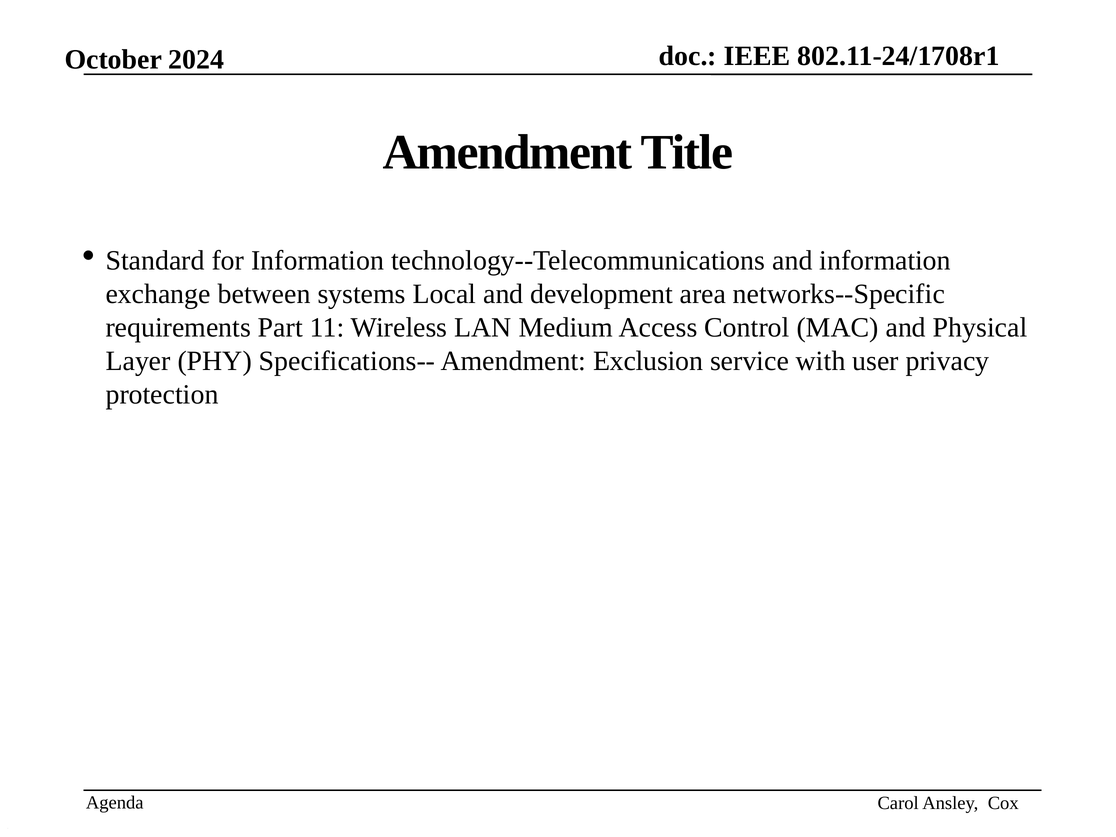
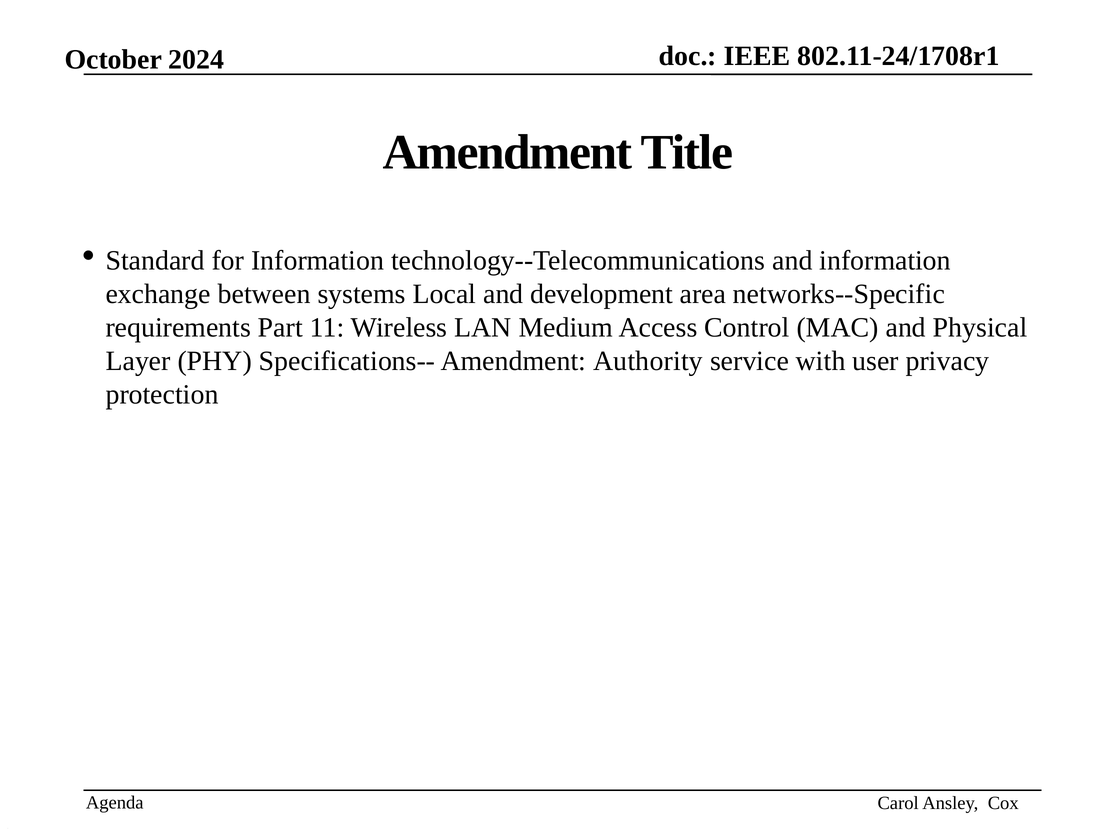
Exclusion: Exclusion -> Authority
